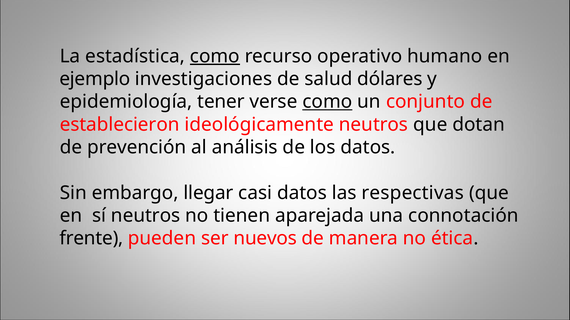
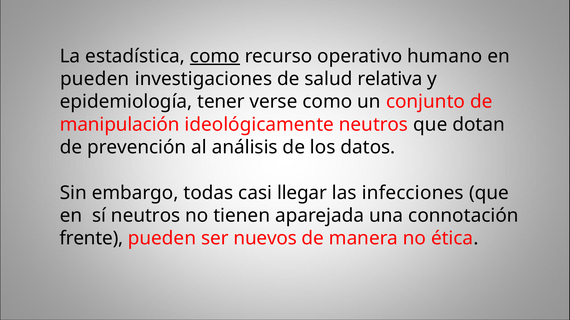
ejemplo at (95, 79): ejemplo -> pueden
dólares: dólares -> relativa
como at (327, 102) underline: present -> none
establecieron: establecieron -> manipulación
llegar: llegar -> todas
casi datos: datos -> llegar
respectivas: respectivas -> infecciones
